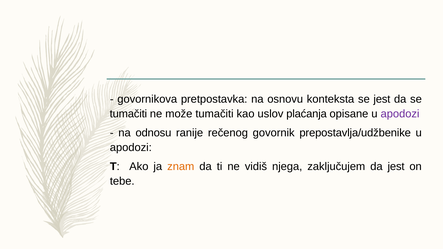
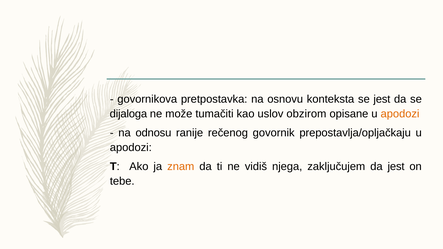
tumačiti at (128, 114): tumačiti -> dijaloga
plaćanja: plaćanja -> obzirom
apodozi at (400, 114) colour: purple -> orange
prepostavlja/udžbenike: prepostavlja/udžbenike -> prepostavlja/opljačkaju
